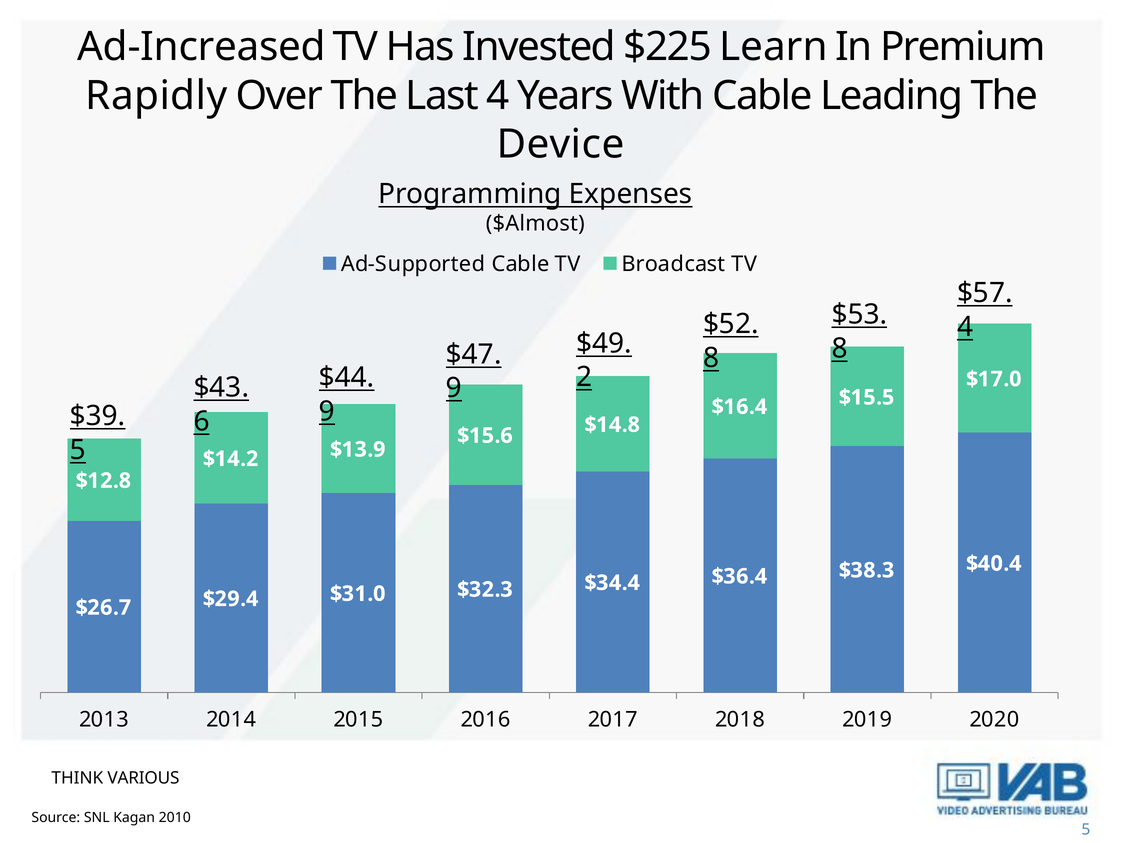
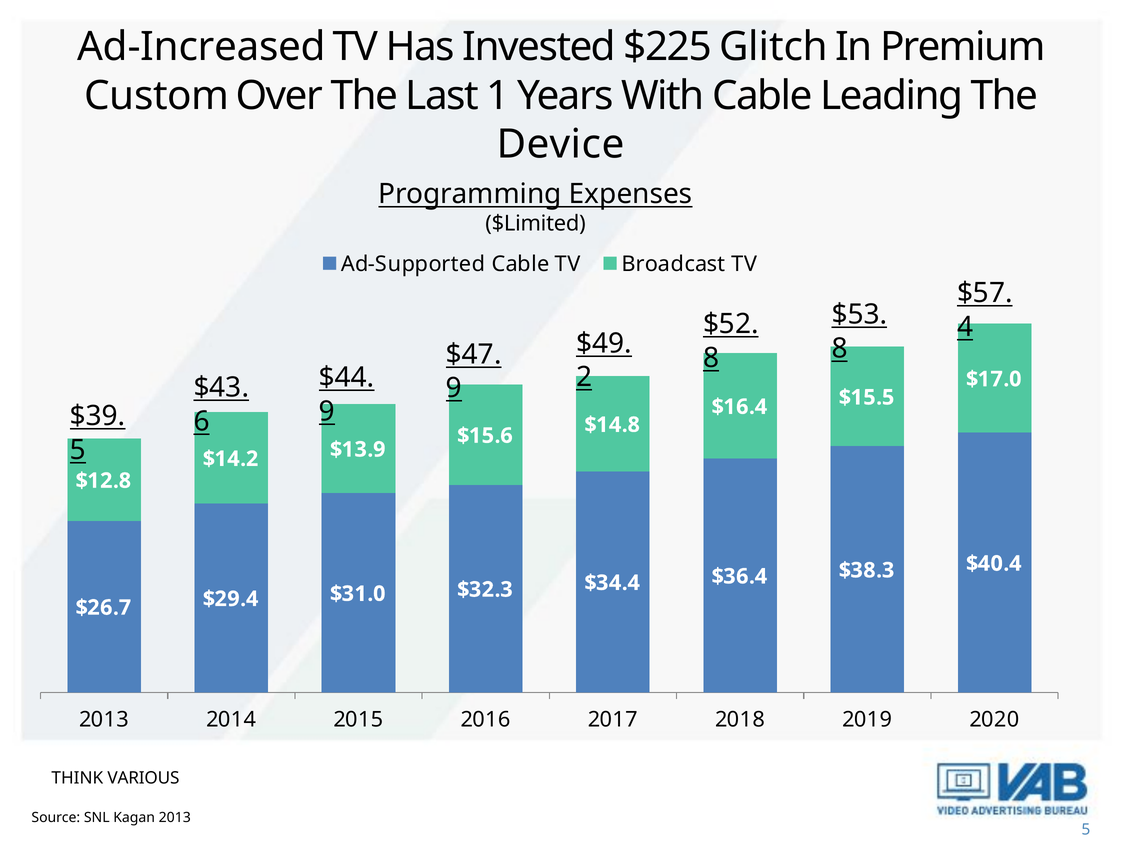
Learn: Learn -> Glitch
Rapidly: Rapidly -> Custom
Last 4: 4 -> 1
$Almost: $Almost -> $Limited
Kagan 2010: 2010 -> 2013
